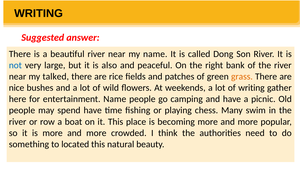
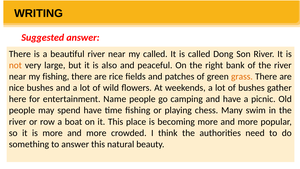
my name: name -> called
not colour: blue -> orange
my talked: talked -> fishing
of writing: writing -> bushes
to located: located -> answer
